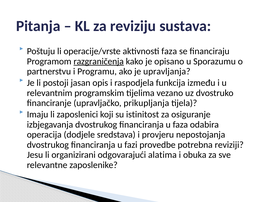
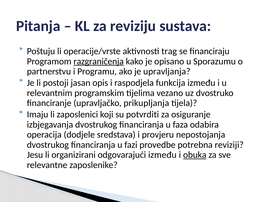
aktivnosti faza: faza -> trag
istinitost: istinitost -> potvrditi
odgovarajući alatima: alatima -> između
obuka underline: none -> present
